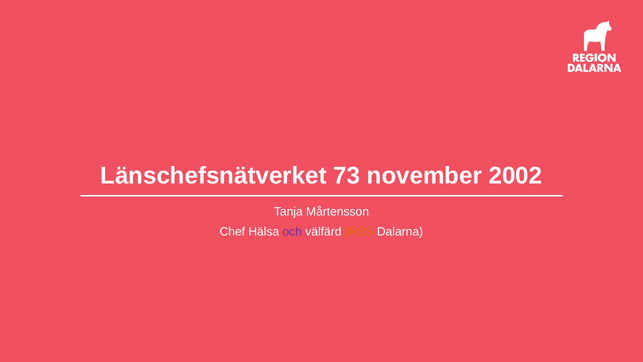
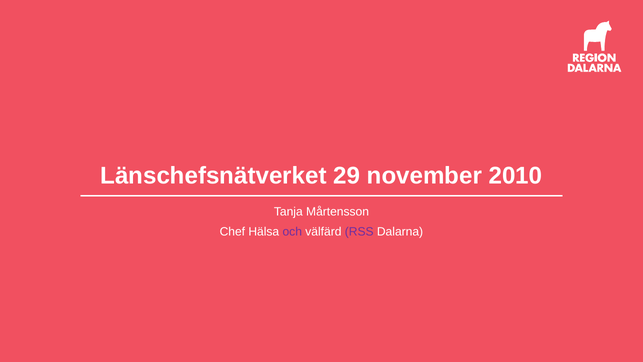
73: 73 -> 29
2002: 2002 -> 2010
RSS colour: orange -> purple
